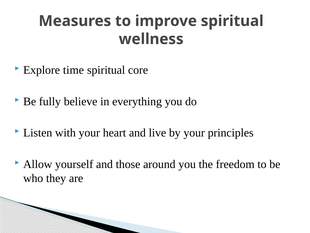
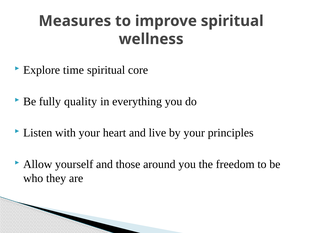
believe: believe -> quality
